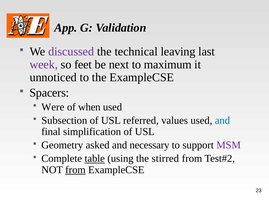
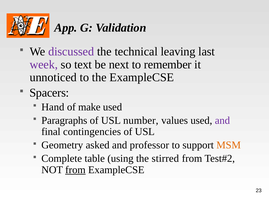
feet: feet -> text
maximum: maximum -> remember
Were: Were -> Hand
when: when -> make
Subsection: Subsection -> Paragraphs
referred: referred -> number
and at (222, 120) colour: blue -> purple
simplification: simplification -> contingencies
necessary: necessary -> professor
MSM colour: purple -> orange
table underline: present -> none
